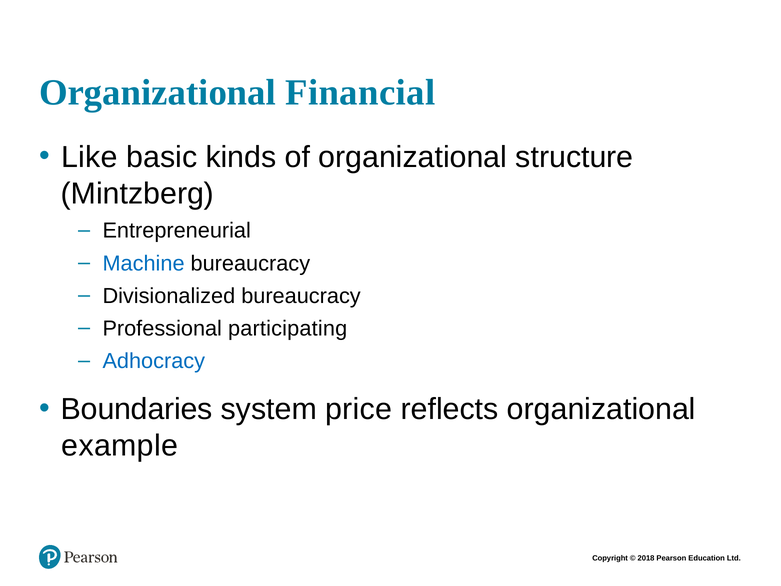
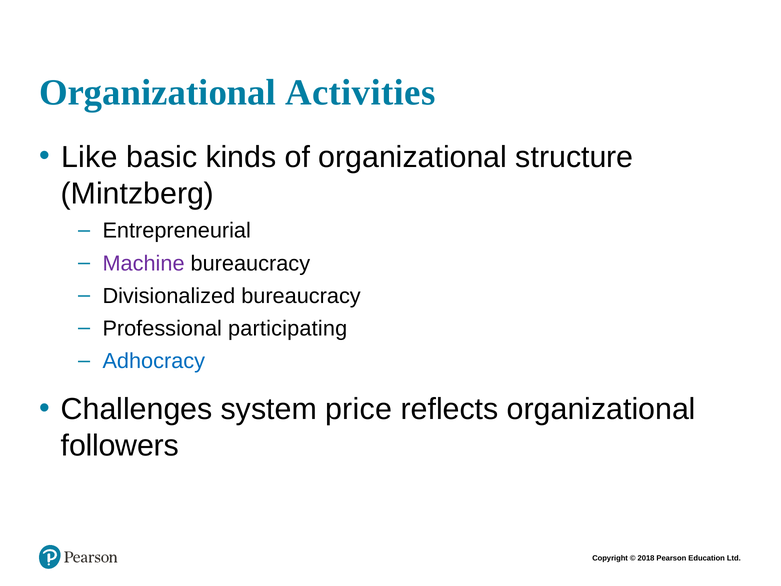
Financial: Financial -> Activities
Machine colour: blue -> purple
Boundaries: Boundaries -> Challenges
example: example -> followers
